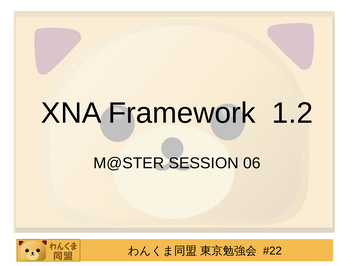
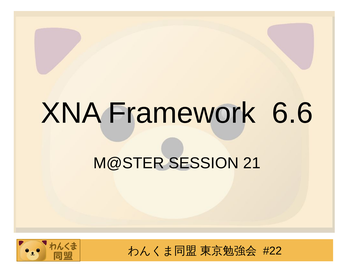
1.2: 1.2 -> 6.6
06: 06 -> 21
